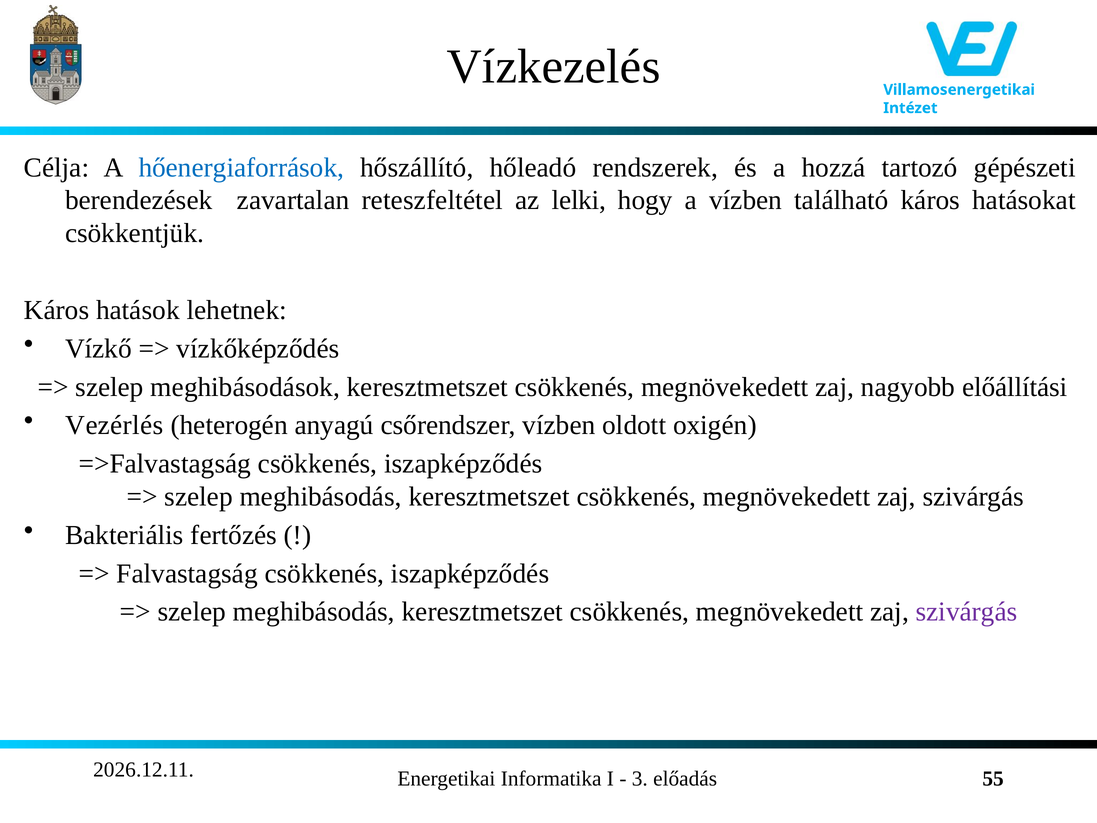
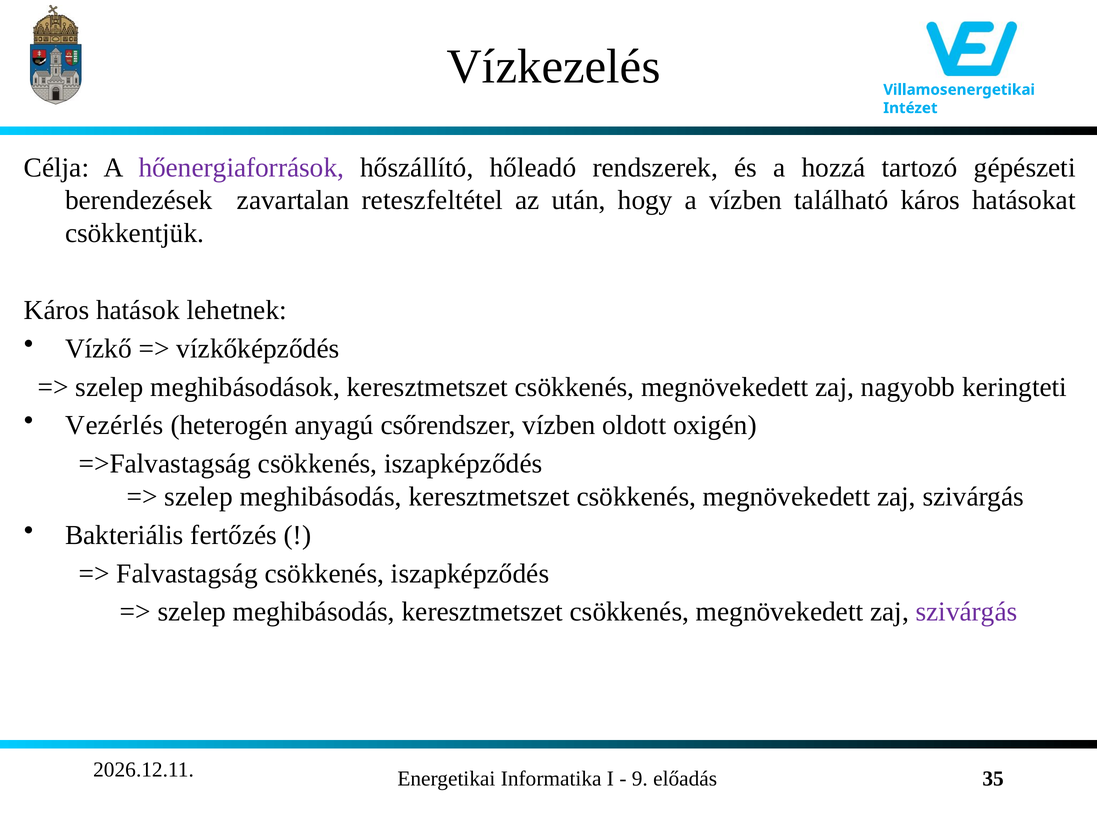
hőenergiaforrások colour: blue -> purple
lelki: lelki -> után
előállítási: előállítási -> keringteti
3: 3 -> 9
55: 55 -> 35
